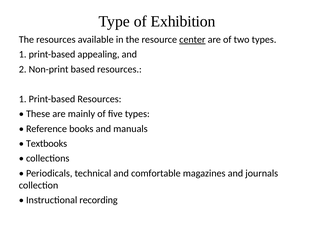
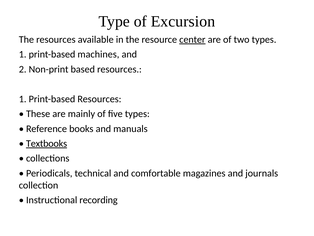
Exhibition: Exhibition -> Excursion
appealing: appealing -> machines
Textbooks underline: none -> present
